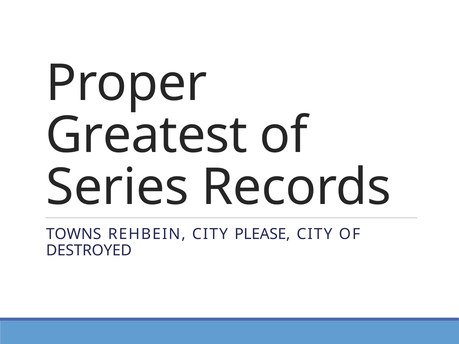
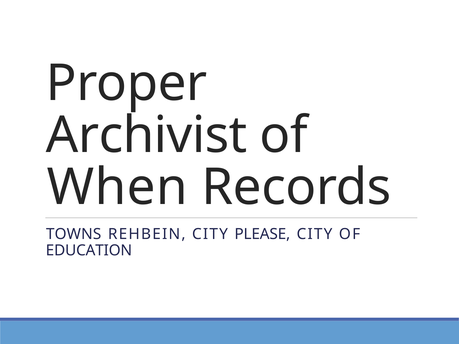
Greatest: Greatest -> Archivist
Series: Series -> When
DESTROYED: DESTROYED -> EDUCATION
